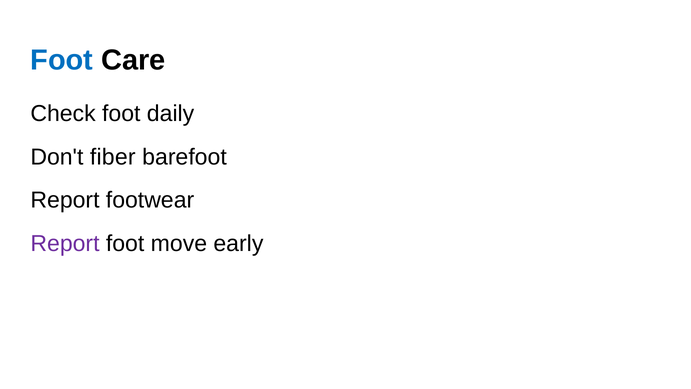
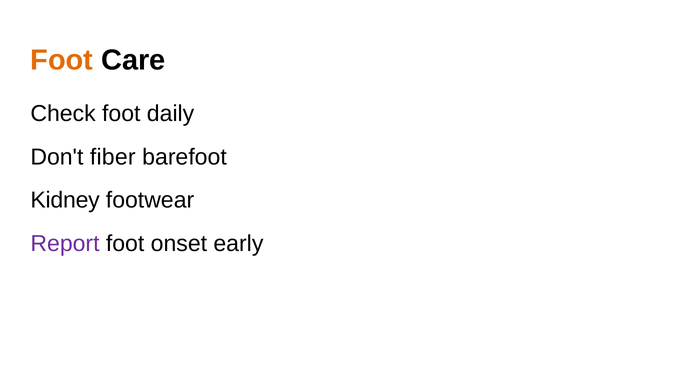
Foot at (62, 60) colour: blue -> orange
Report at (65, 200): Report -> Kidney
move: move -> onset
